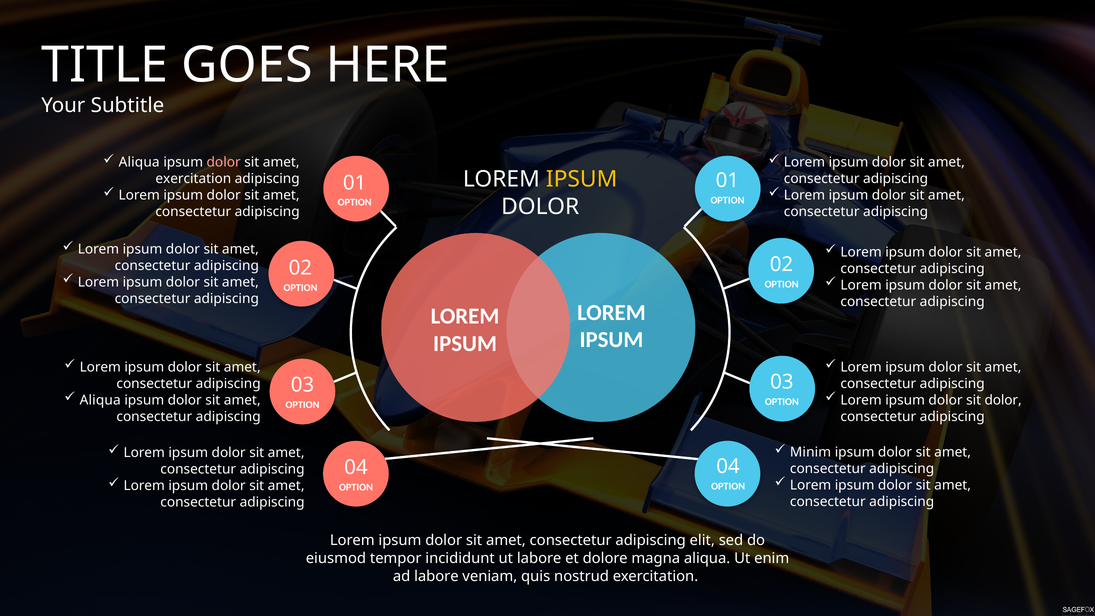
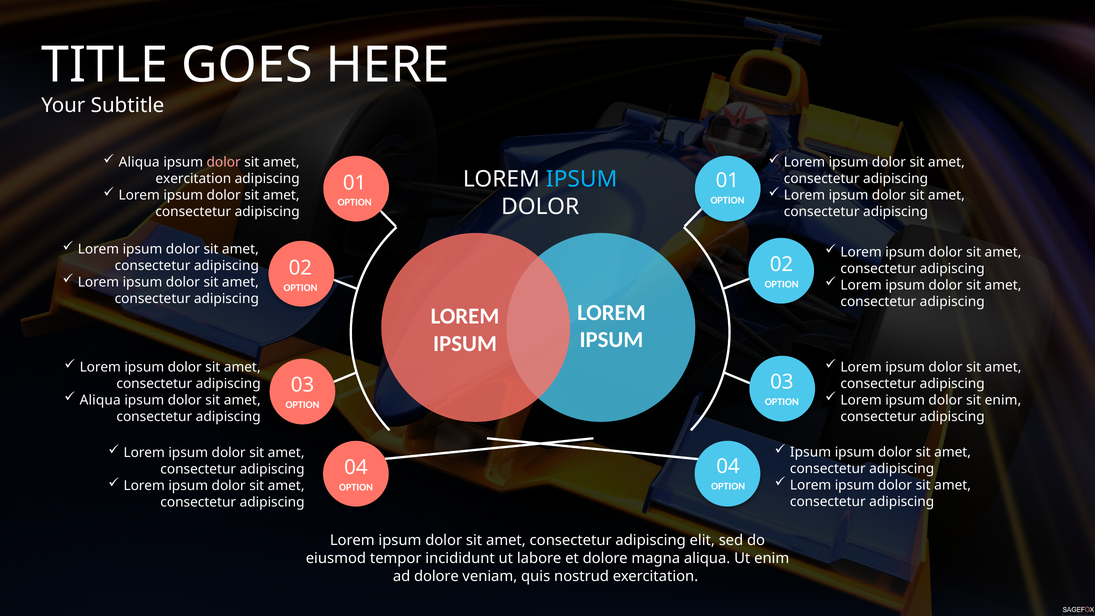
IPSUM at (582, 179) colour: yellow -> light blue
sit dolor: dolor -> enim
Minim at (811, 452): Minim -> Ipsum
ad labore: labore -> dolore
